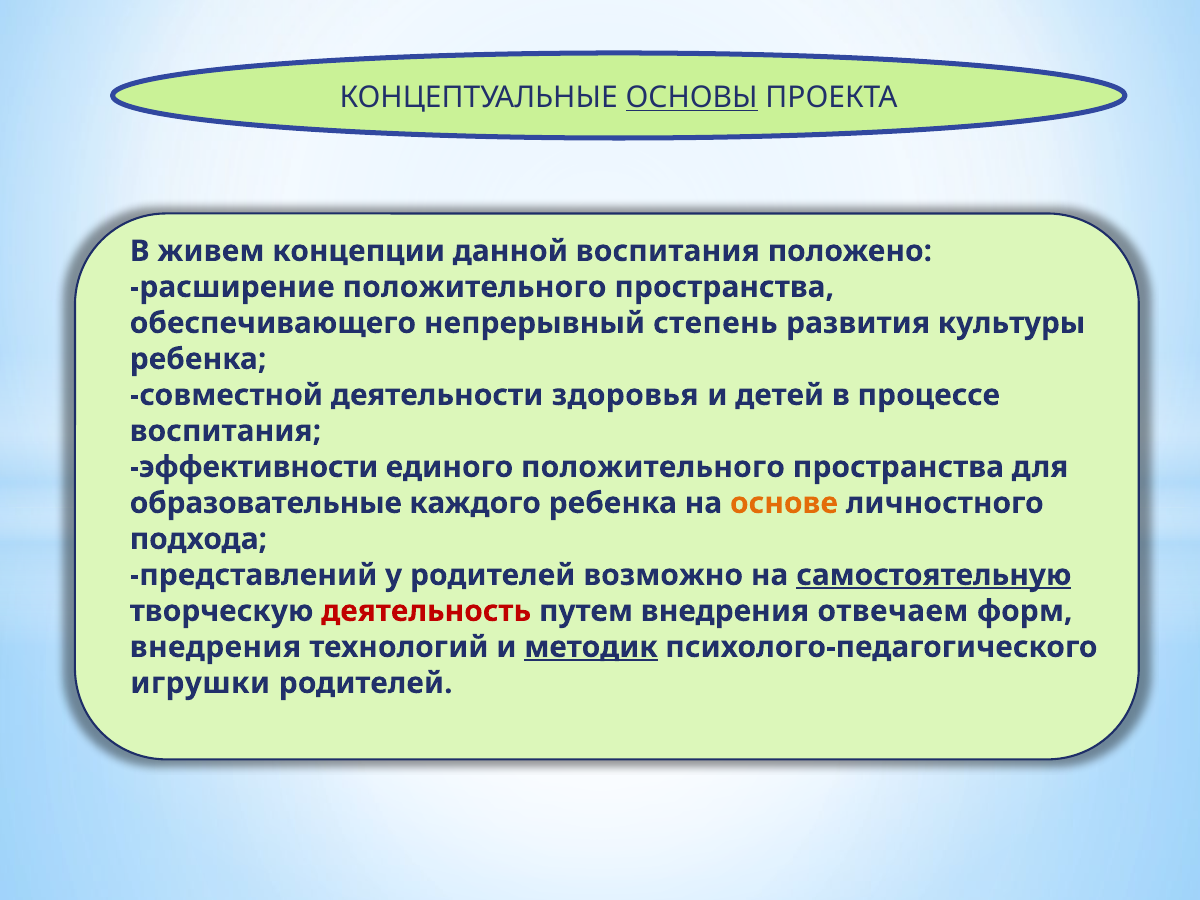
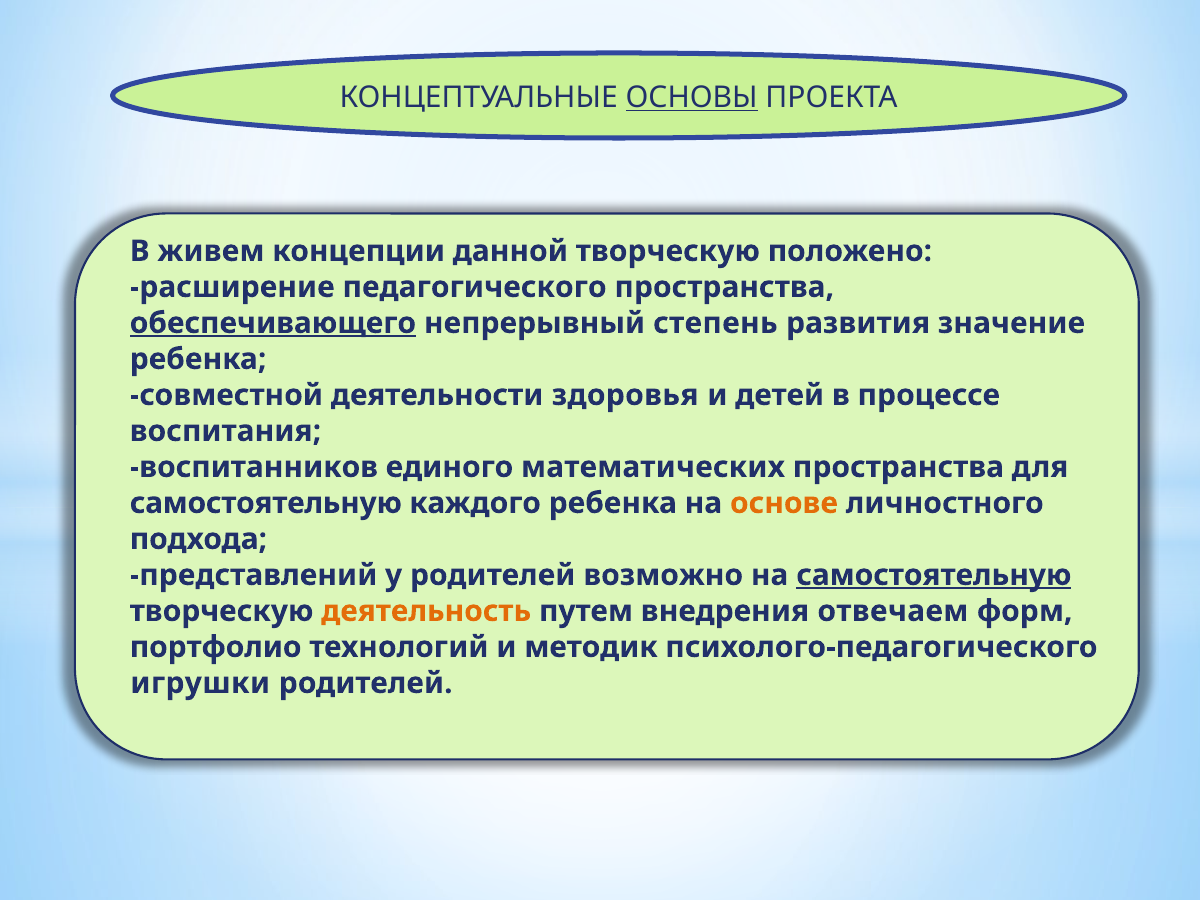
данной воспитания: воспитания -> творческую
расширение положительного: положительного -> педагогического
обеспечивающего underline: none -> present
культуры: культуры -> значение
эффективности: эффективности -> воспитанников
единого положительного: положительного -> математических
образовательные at (266, 503): образовательные -> самостоятельную
деятельность colour: red -> orange
внедрения at (215, 647): внедрения -> портфолио
методик underline: present -> none
